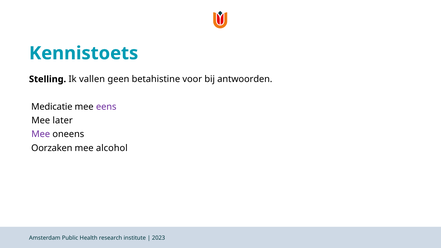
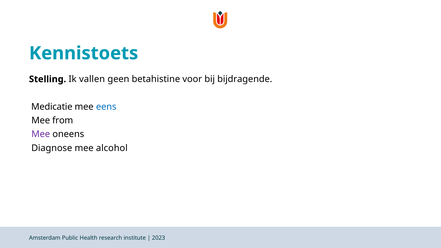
antwoorden: antwoorden -> bijdragende
eens colour: purple -> blue
later: later -> from
Oorzaken: Oorzaken -> Diagnose
